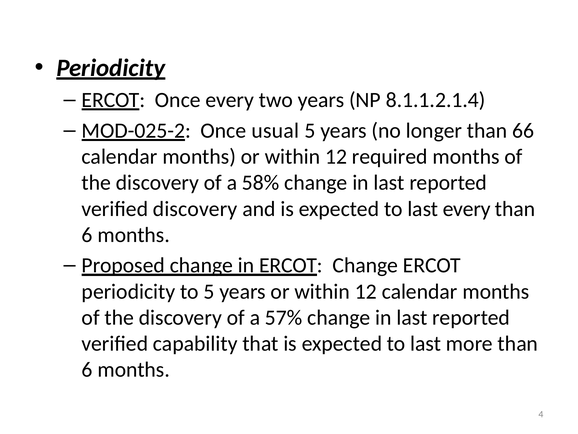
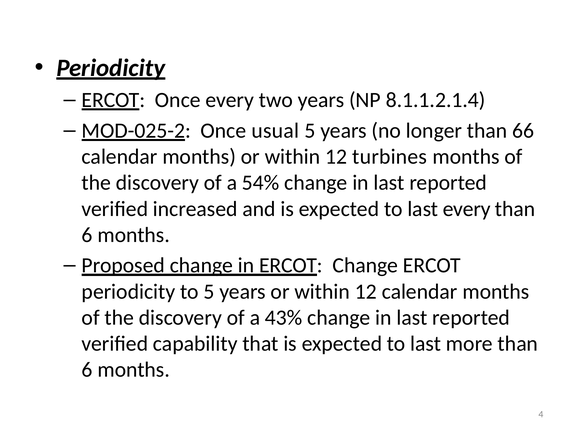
required: required -> turbines
58%: 58% -> 54%
verified discovery: discovery -> increased
57%: 57% -> 43%
